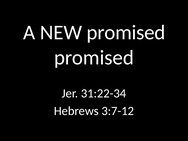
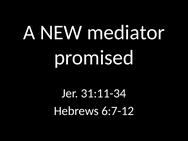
NEW promised: promised -> mediator
31:22-34: 31:22-34 -> 31:11-34
3:7-12: 3:7-12 -> 6:7-12
